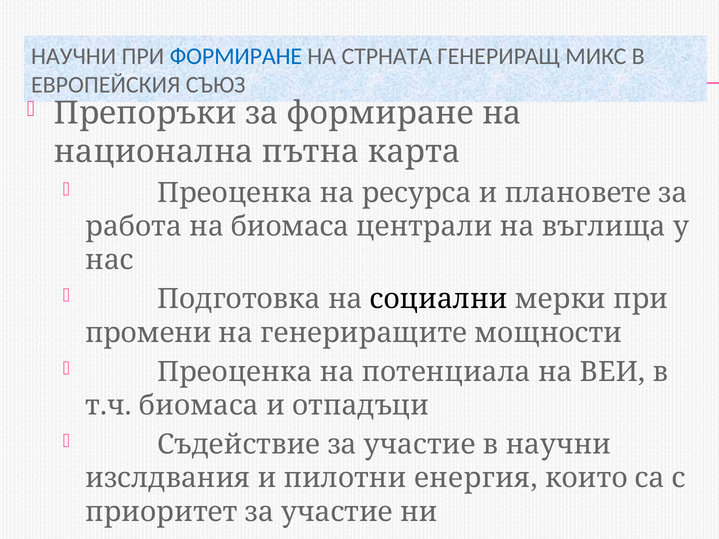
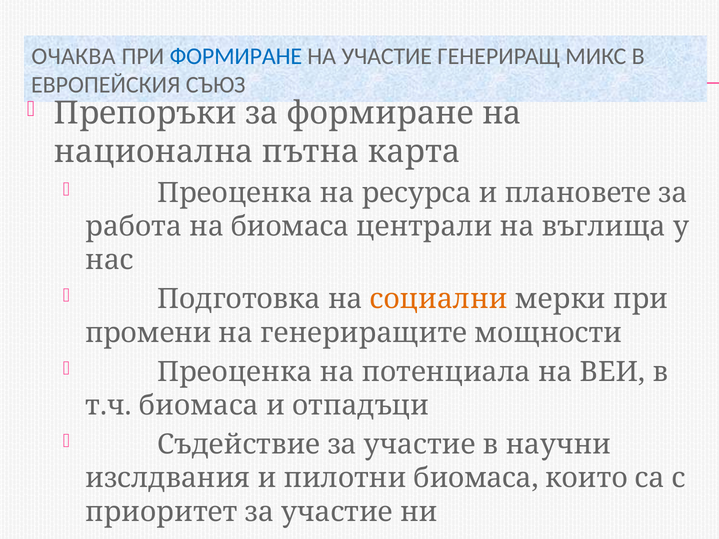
НАУЧНИ at (74, 56): НАУЧНИ -> ОЧАКВА
НА СТРНАТА: СТРНАТА -> УЧАСТИЕ
социални colour: black -> orange
пилотни енергия: енергия -> биомаса
